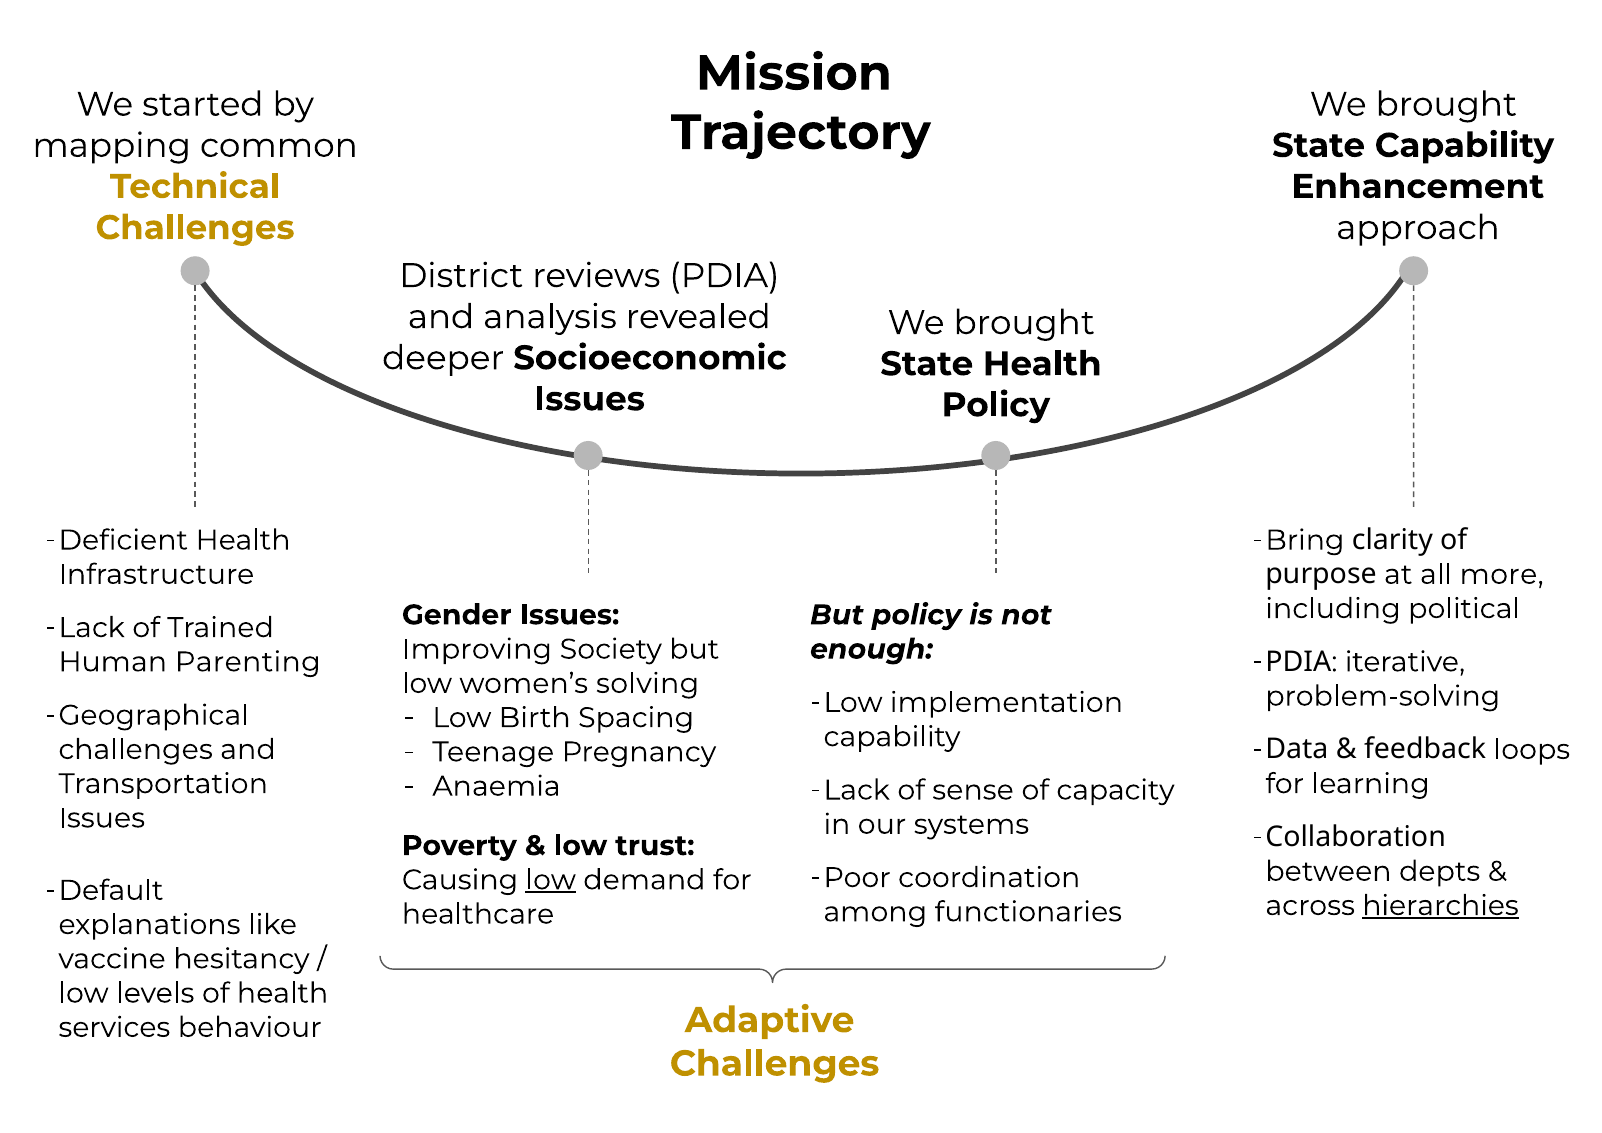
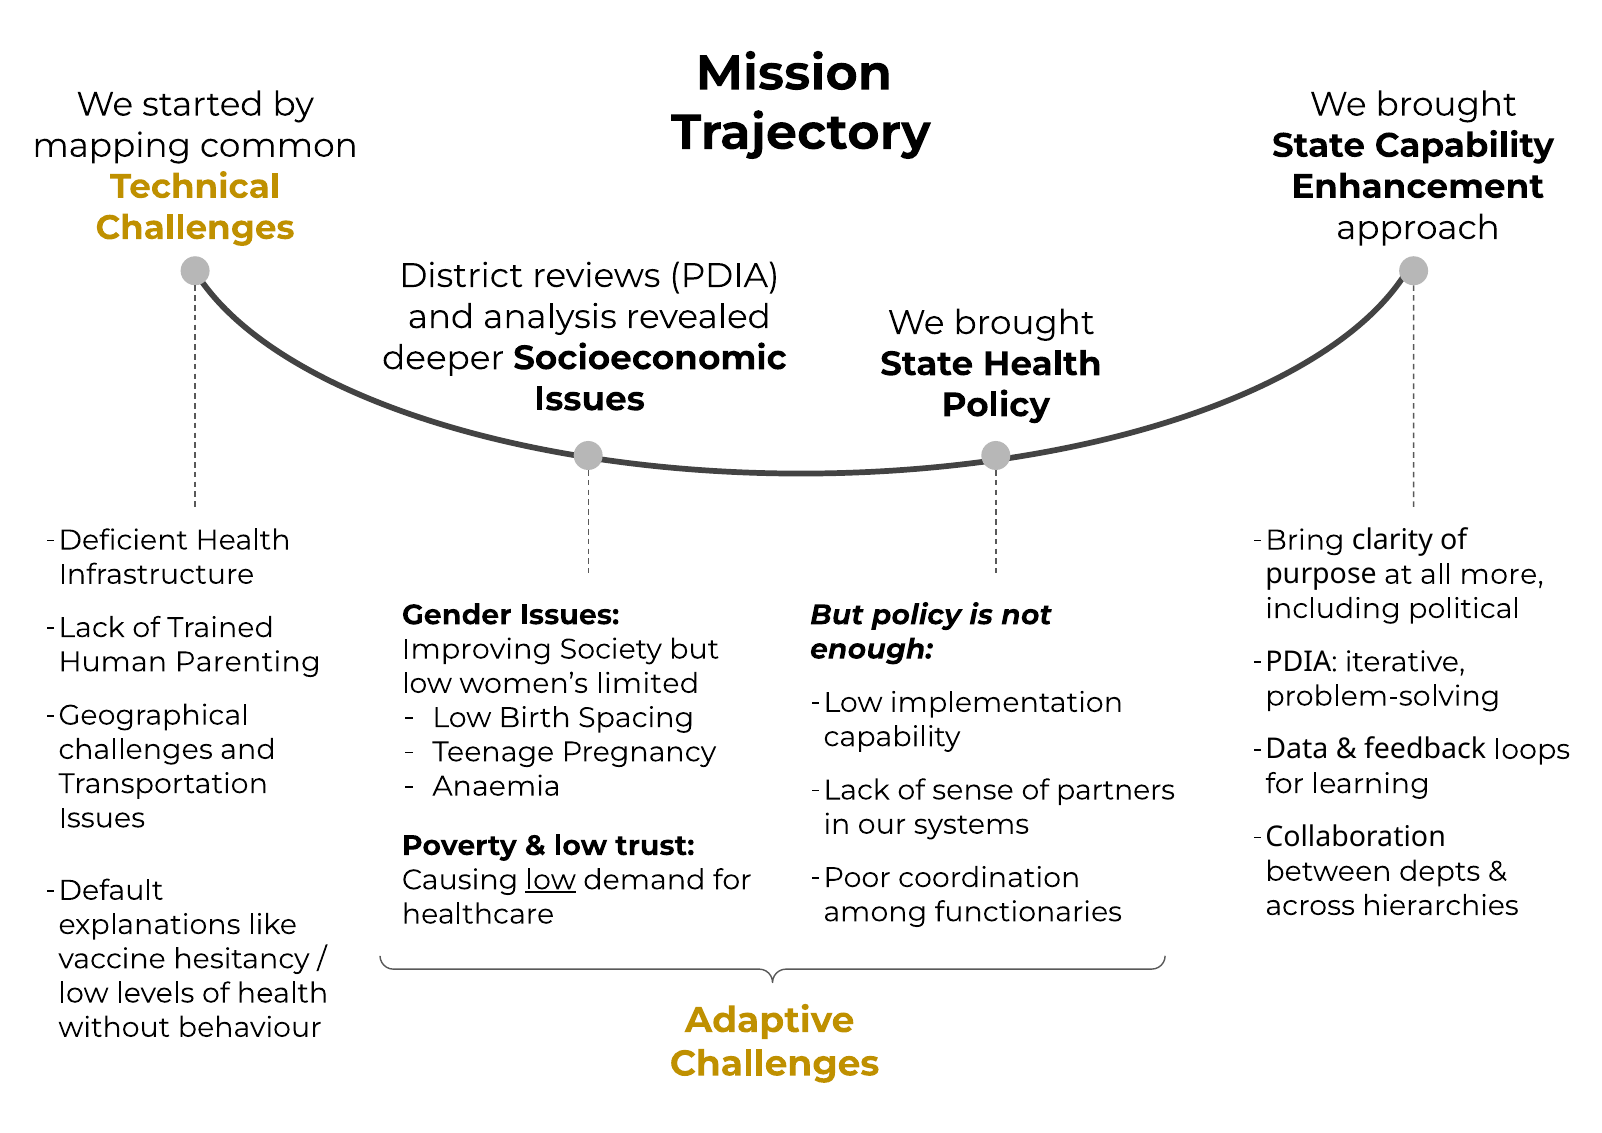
solving: solving -> limited
capacity: capacity -> partners
hierarchies underline: present -> none
services: services -> without
